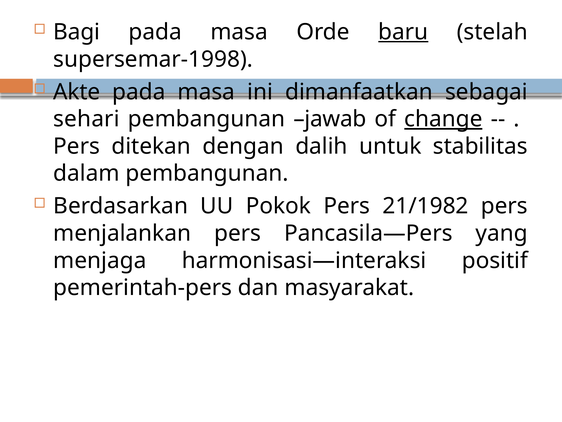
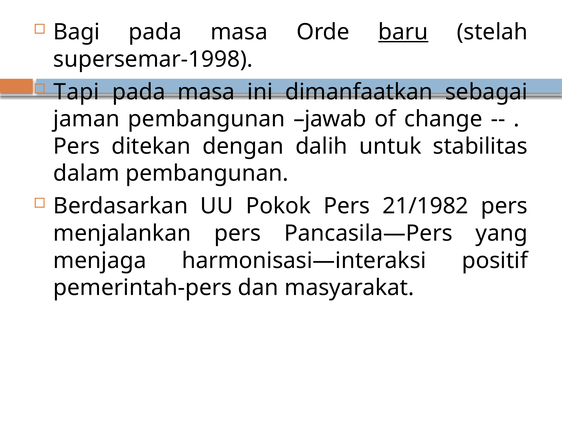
Akte: Akte -> Tapi
sehari: sehari -> jaman
change underline: present -> none
